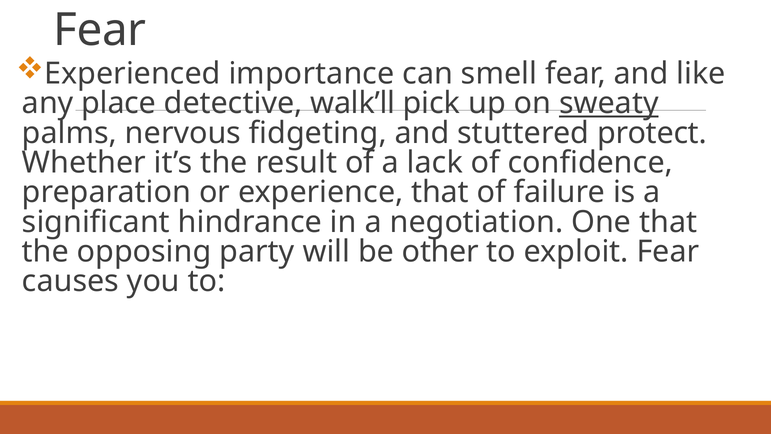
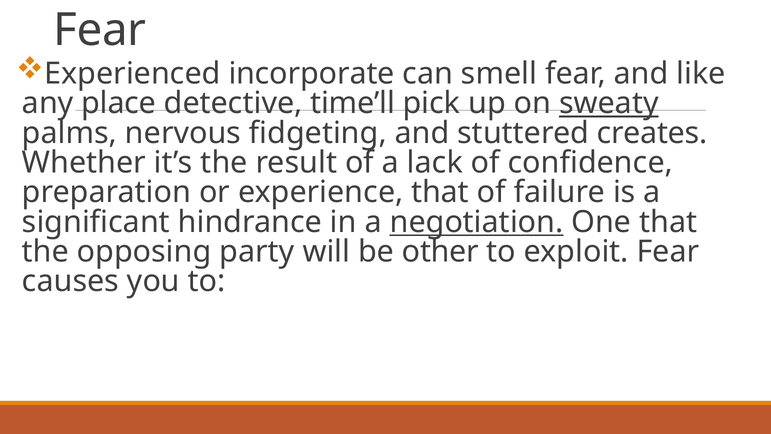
importance: importance -> incorporate
walk’ll: walk’ll -> time’ll
protect: protect -> creates
negotiation underline: none -> present
